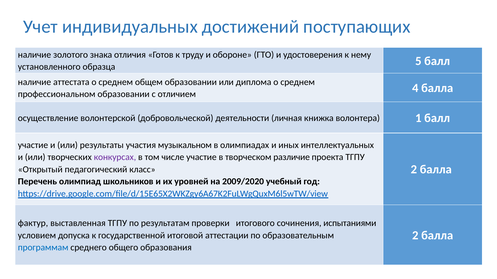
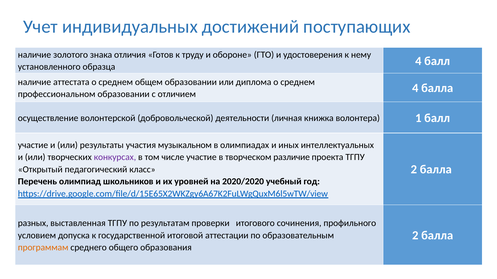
образца 5: 5 -> 4
2009/2020: 2009/2020 -> 2020/2020
фактур: фактур -> разных
испытаниями: испытаниями -> профильного
программам colour: blue -> orange
